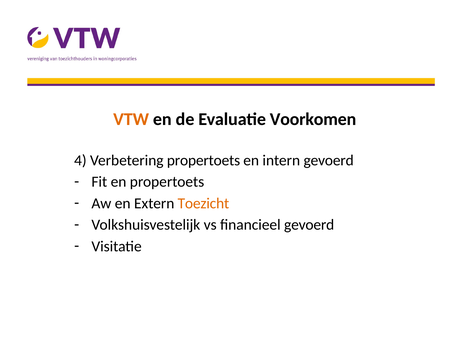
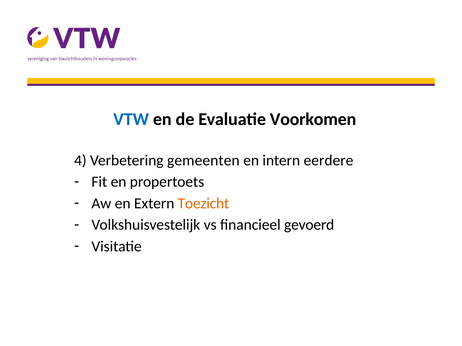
VTW colour: orange -> blue
Verbetering propertoets: propertoets -> gemeenten
intern gevoerd: gevoerd -> eerdere
